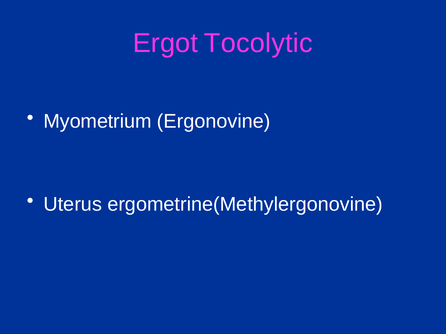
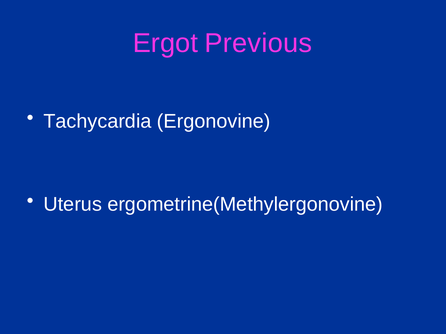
Tocolytic: Tocolytic -> Previous
Myometrium: Myometrium -> Tachycardia
